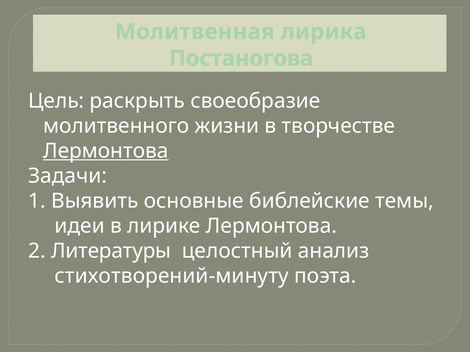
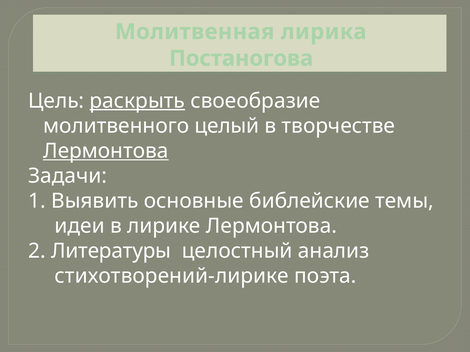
раскрыть underline: none -> present
жизни: жизни -> целый
стихотворений-минуту: стихотворений-минуту -> стихотворений-лирике
